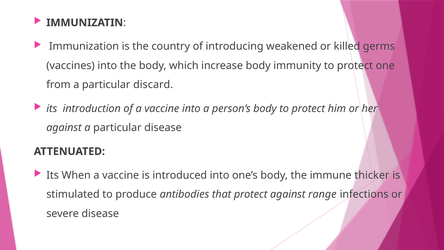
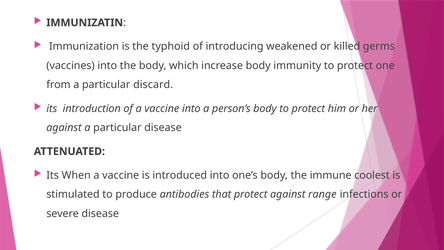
country: country -> typhoid
thicker: thicker -> coolest
